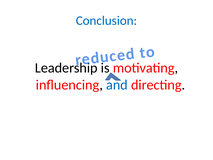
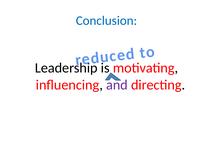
and colour: blue -> purple
